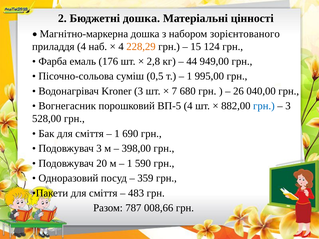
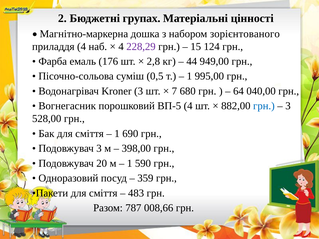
Бюджетні дошка: дошка -> групах
228,29 colour: orange -> purple
26: 26 -> 64
